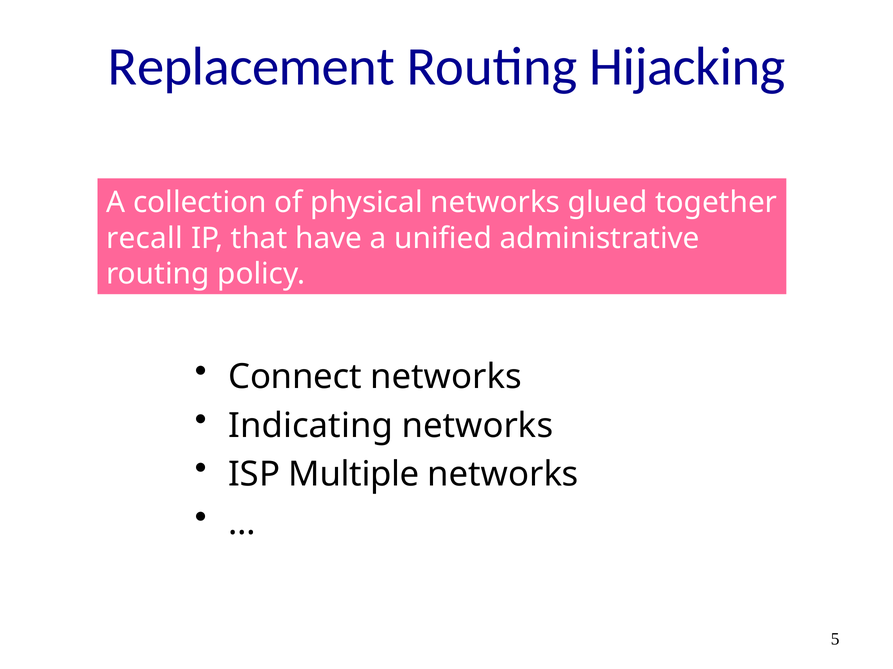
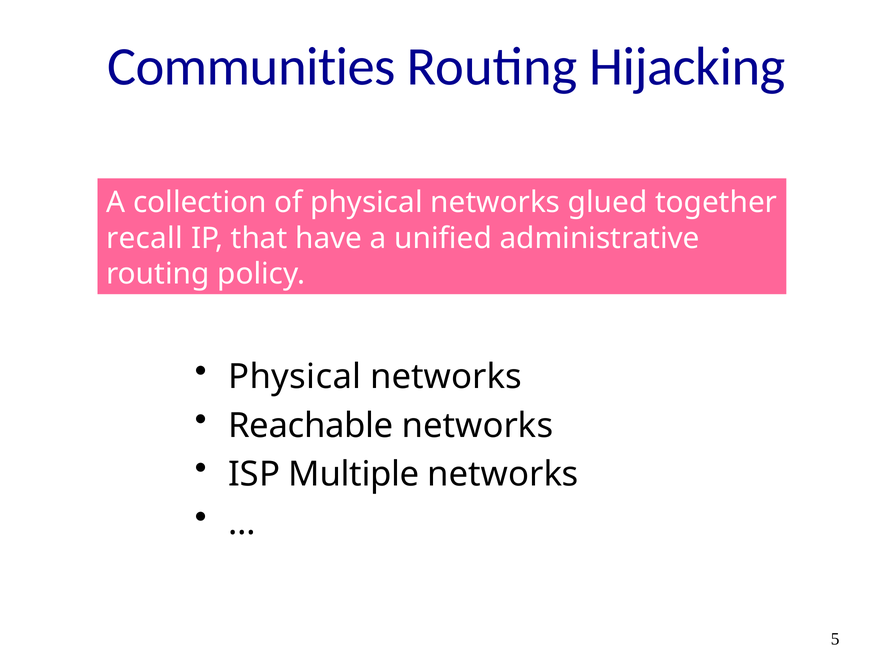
Replacement: Replacement -> Communities
Connect at (295, 377): Connect -> Physical
Indicating: Indicating -> Reachable
